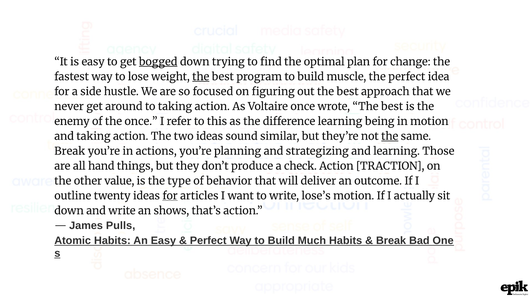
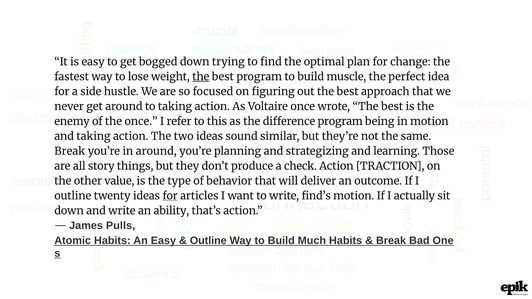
bogged underline: present -> none
difference learning: learning -> program
the at (390, 136) underline: present -> none
in actions: actions -> around
hand: hand -> story
lose’s: lose’s -> find’s
shows: shows -> ability
Perfect at (208, 241): Perfect -> Outline
